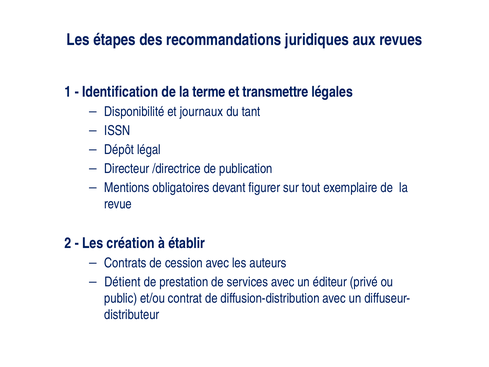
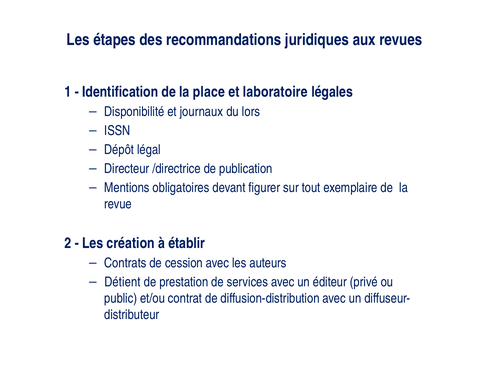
terme: terme -> place
transmettre: transmettre -> laboratoire
tant: tant -> lors
